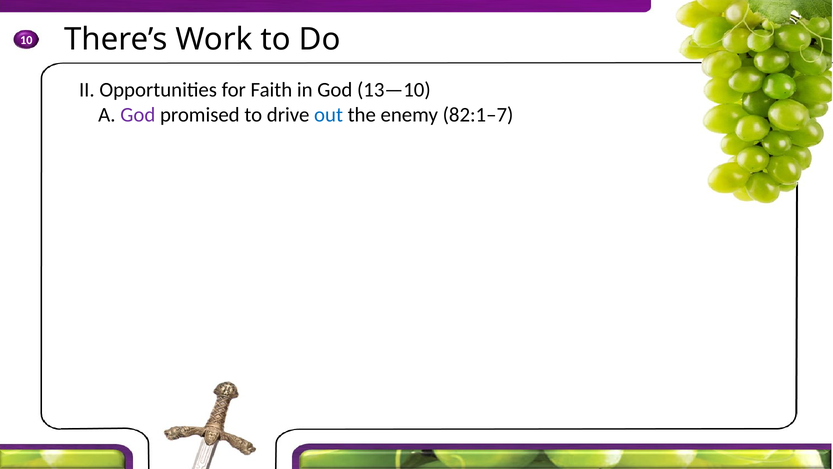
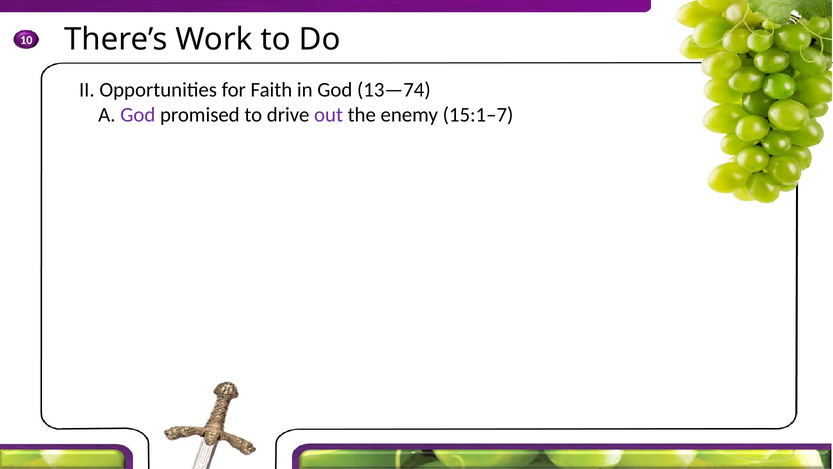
13—10: 13—10 -> 13—74
out colour: blue -> purple
82:1–7: 82:1–7 -> 15:1–7
